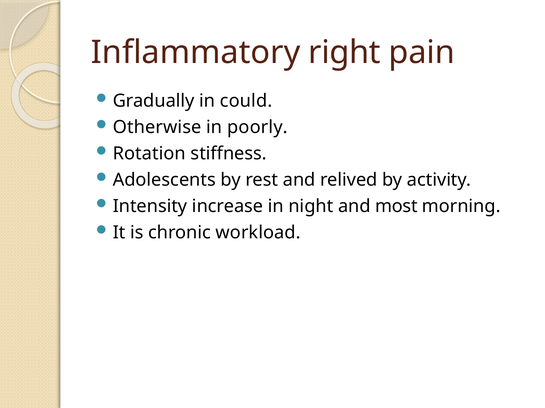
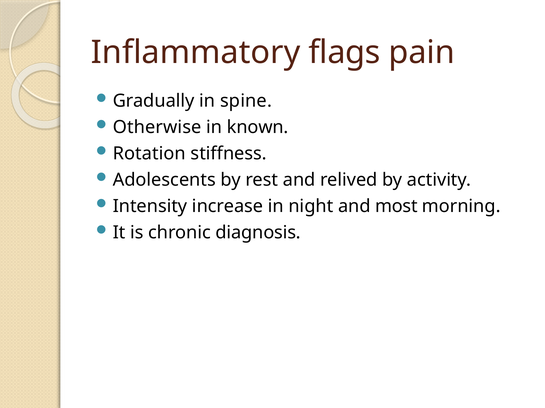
right: right -> flags
could: could -> spine
poorly: poorly -> known
workload: workload -> diagnosis
